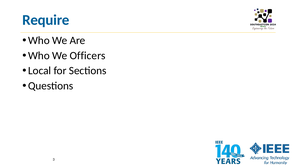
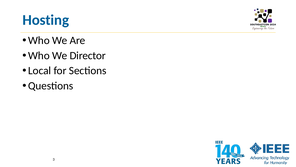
Require: Require -> Hosting
Officers: Officers -> Director
